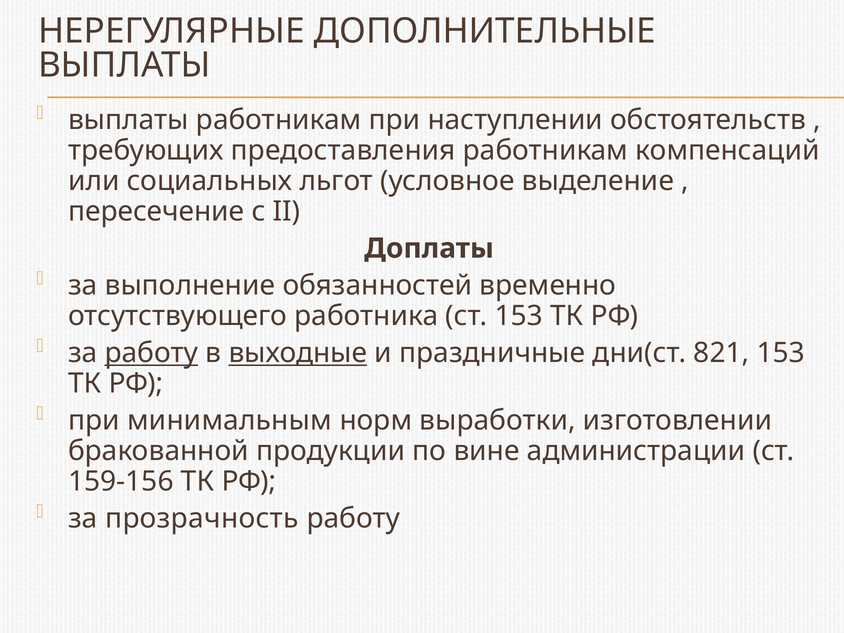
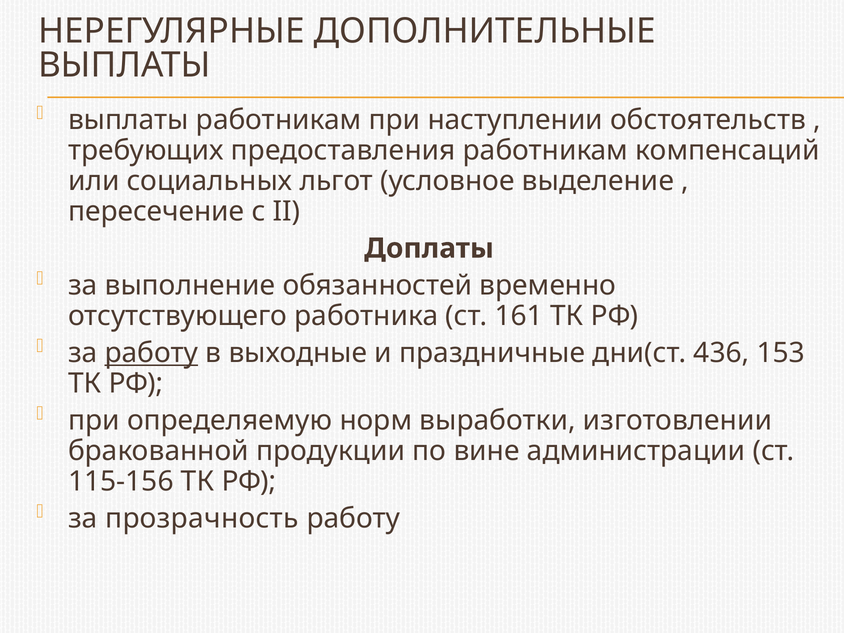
ст 153: 153 -> 161
выходные underline: present -> none
821: 821 -> 436
минимальным: минимальным -> определяемую
159-156: 159-156 -> 115-156
